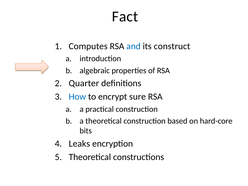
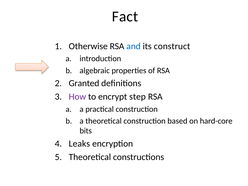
Computes: Computes -> Otherwise
Quarter: Quarter -> Granted
How colour: blue -> purple
sure: sure -> step
